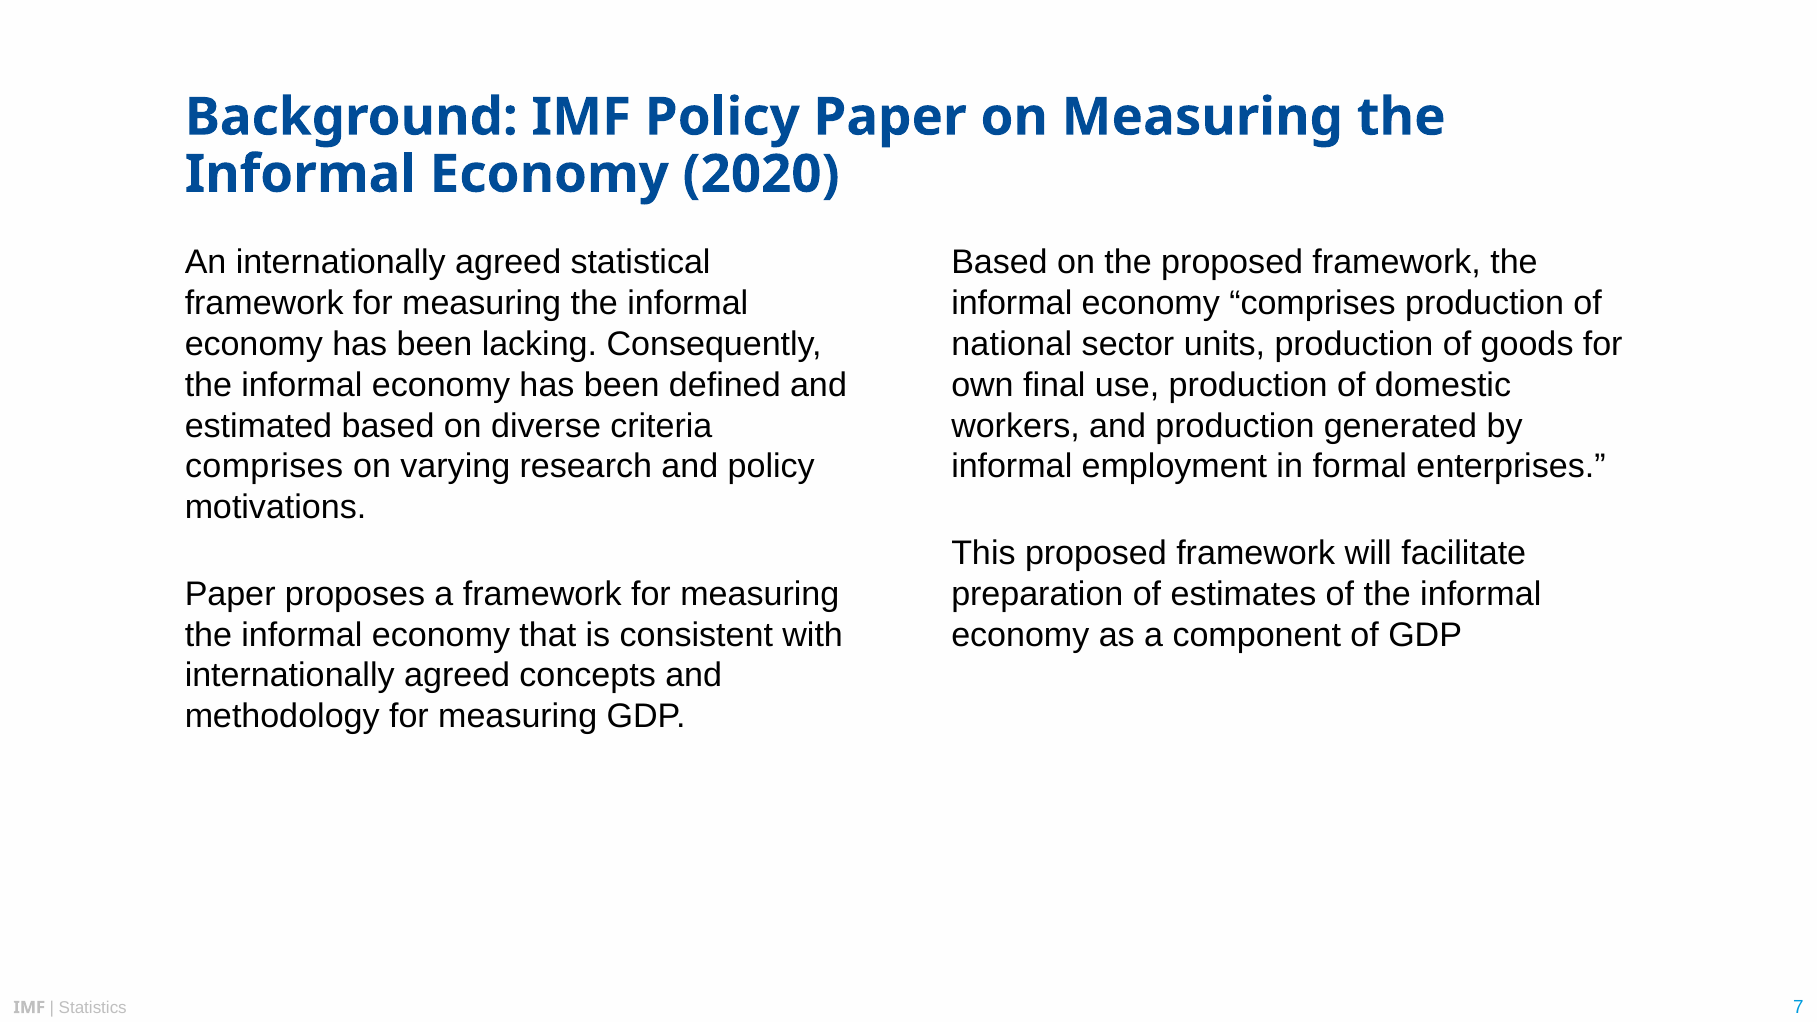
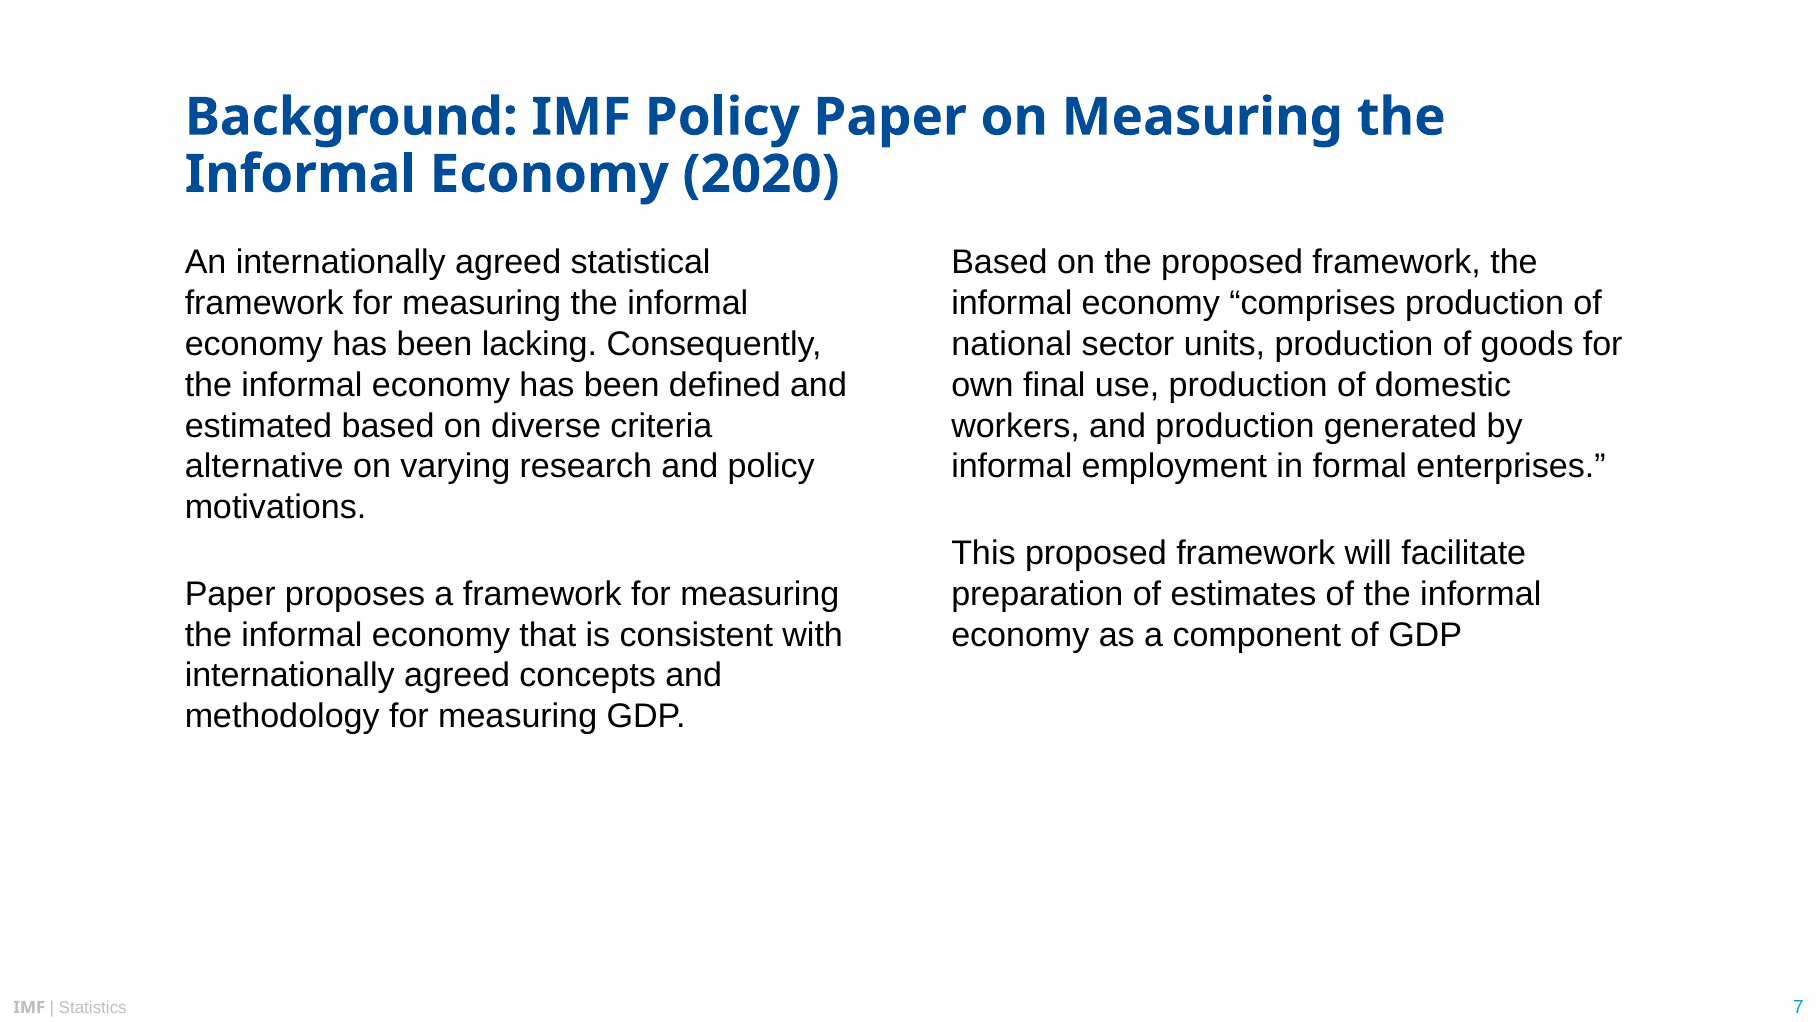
comprises at (264, 467): comprises -> alternative
